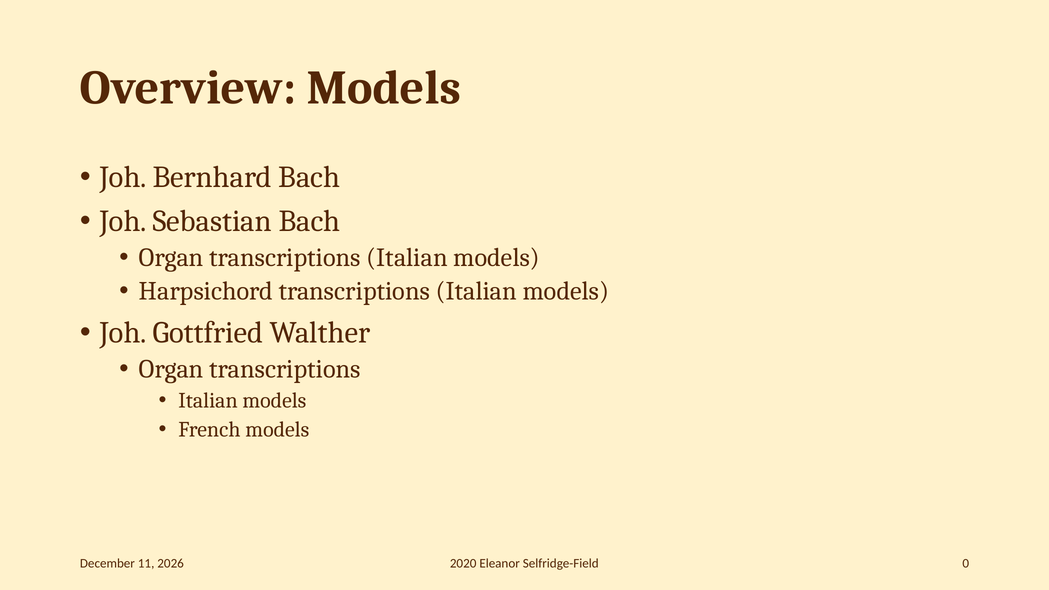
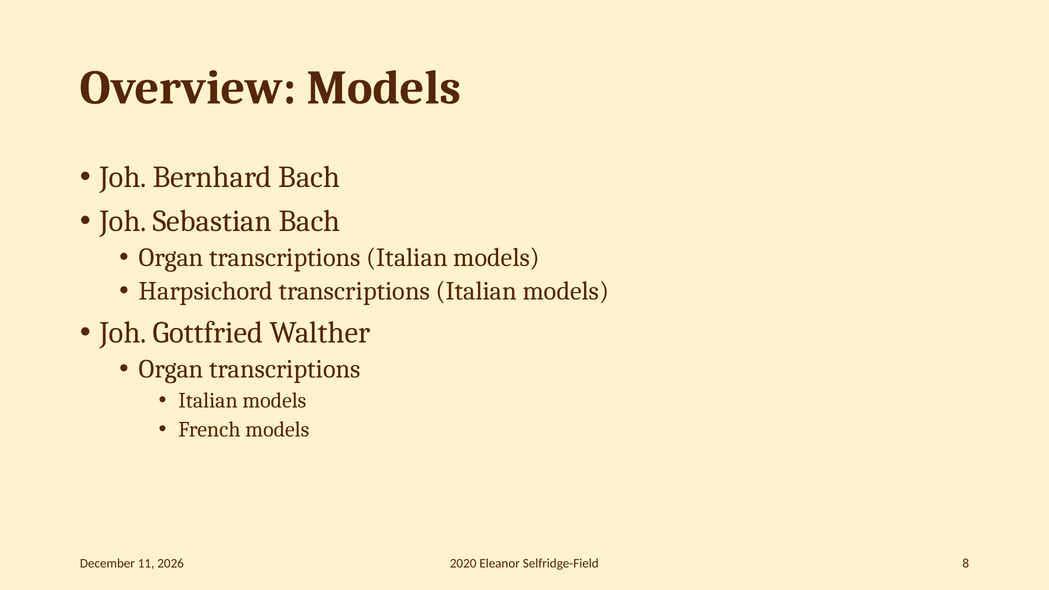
0: 0 -> 8
